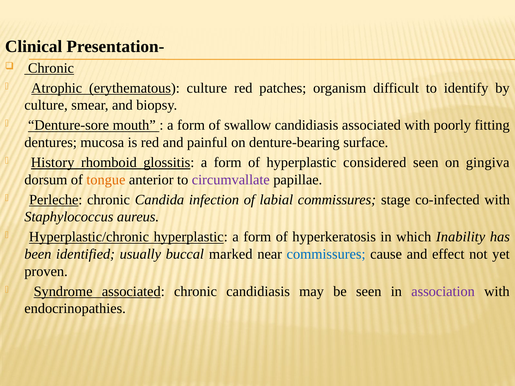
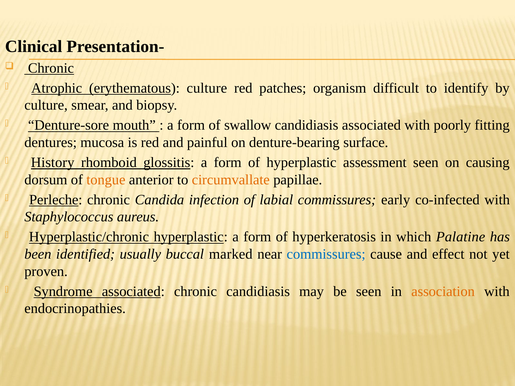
considered: considered -> assessment
gingiva: gingiva -> causing
circumvallate colour: purple -> orange
stage: stage -> early
Inability: Inability -> Palatine
association colour: purple -> orange
